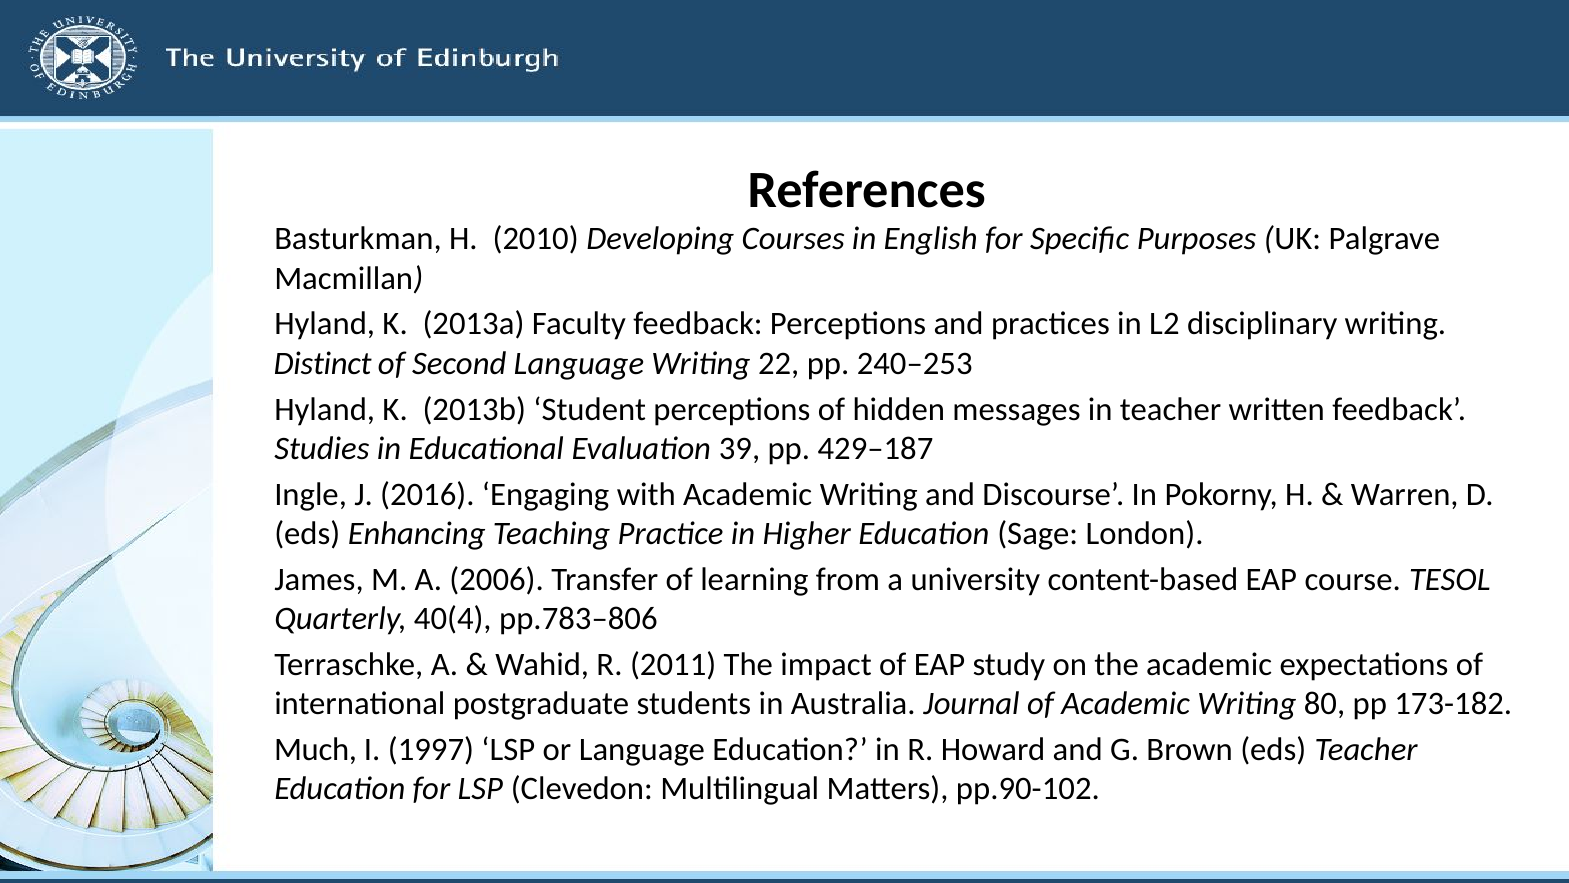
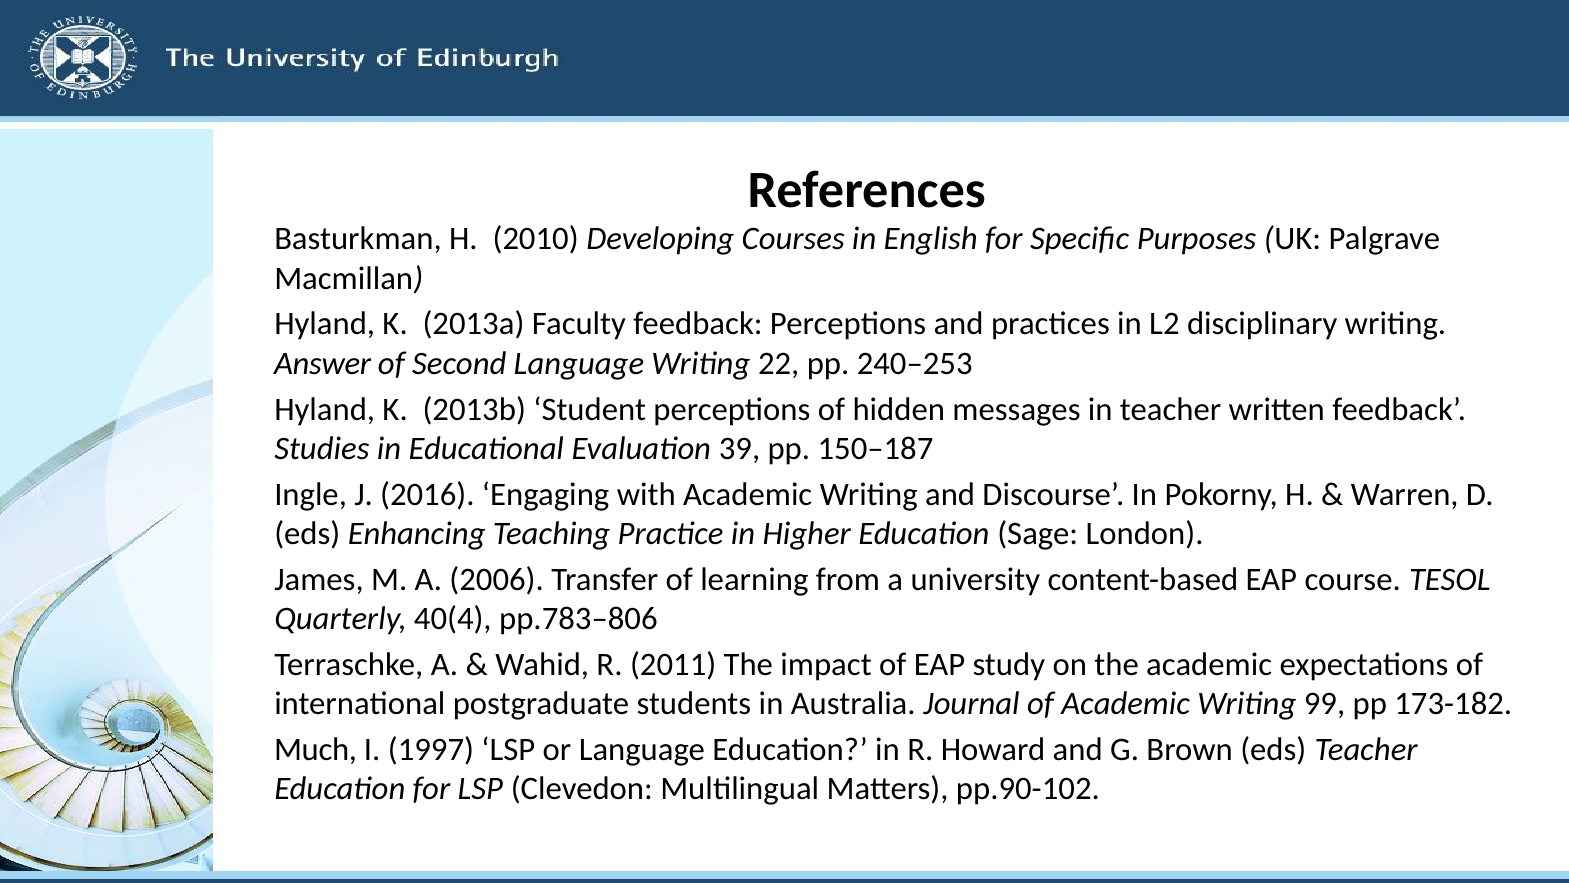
Distinct: Distinct -> Answer
429–187: 429–187 -> 150–187
80: 80 -> 99
